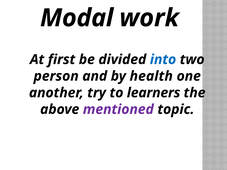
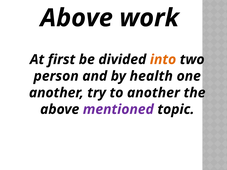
Modal at (77, 18): Modal -> Above
into colour: blue -> orange
to learners: learners -> another
